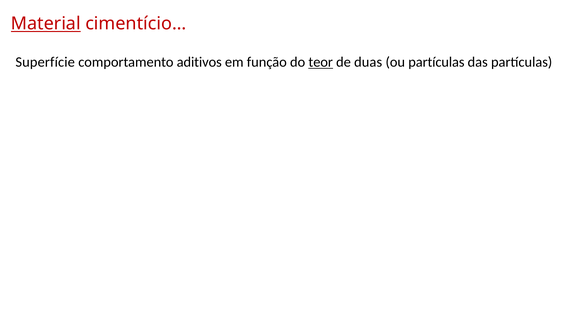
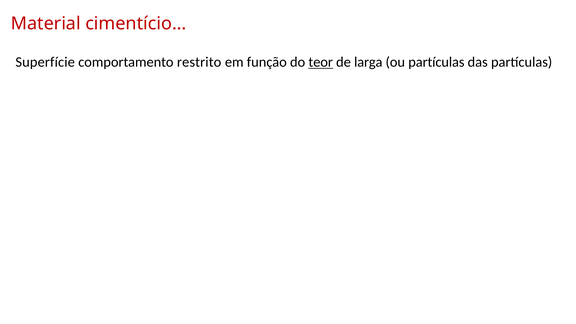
Material underline: present -> none
aditivos: aditivos -> restrito
duas: duas -> larga
